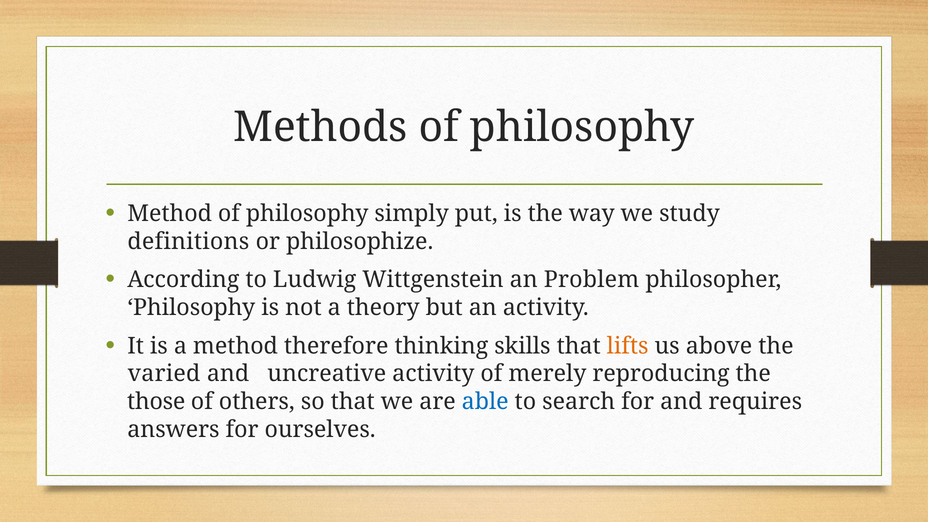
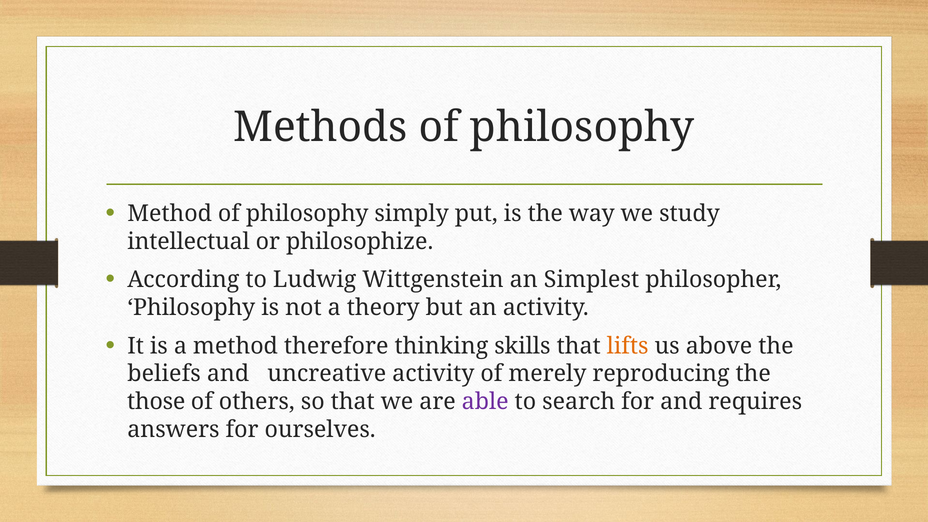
definitions: definitions -> intellectual
Problem: Problem -> Simplest
varied: varied -> beliefs
able colour: blue -> purple
